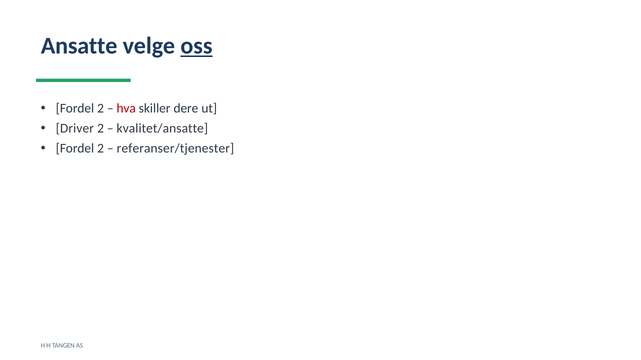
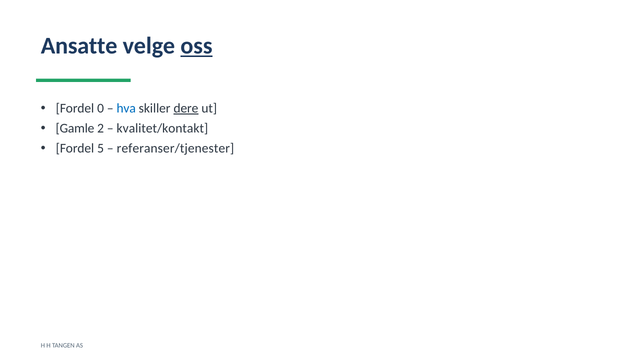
2 at (101, 109): 2 -> 0
hva colour: red -> blue
dere underline: none -> present
Driver: Driver -> Gamle
kvalitet/ansatte: kvalitet/ansatte -> kvalitet/kontakt
2 at (101, 149): 2 -> 5
